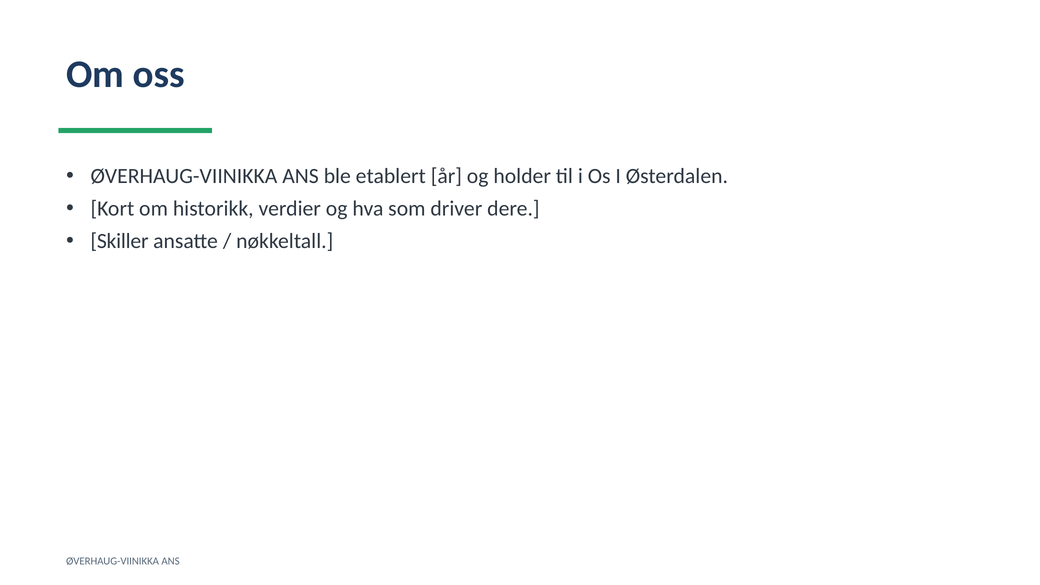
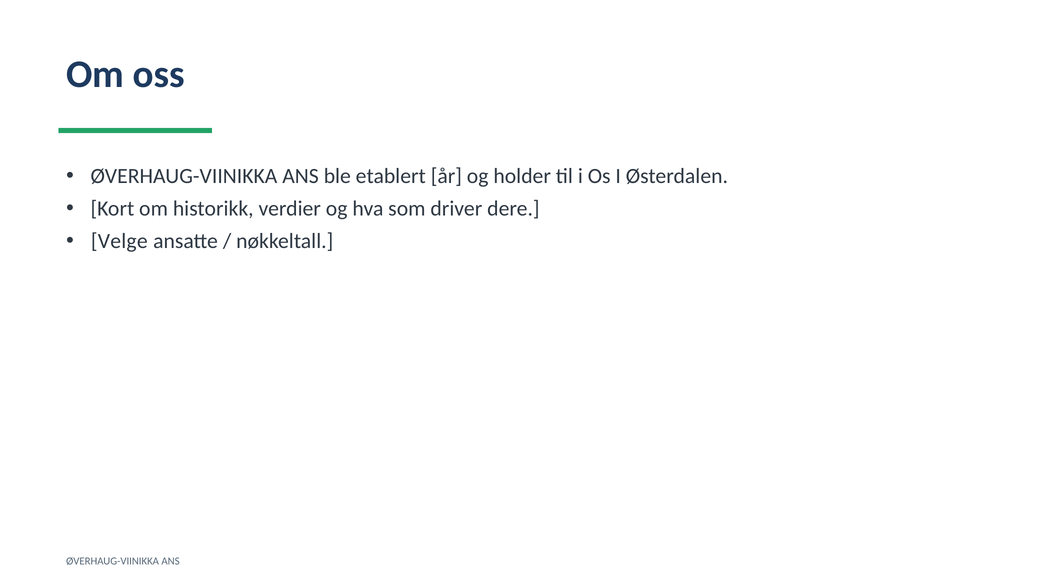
Skiller: Skiller -> Velge
